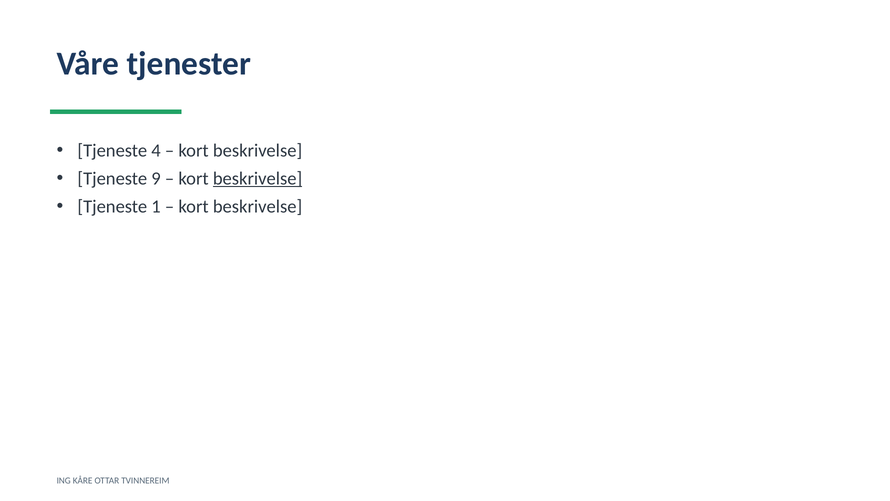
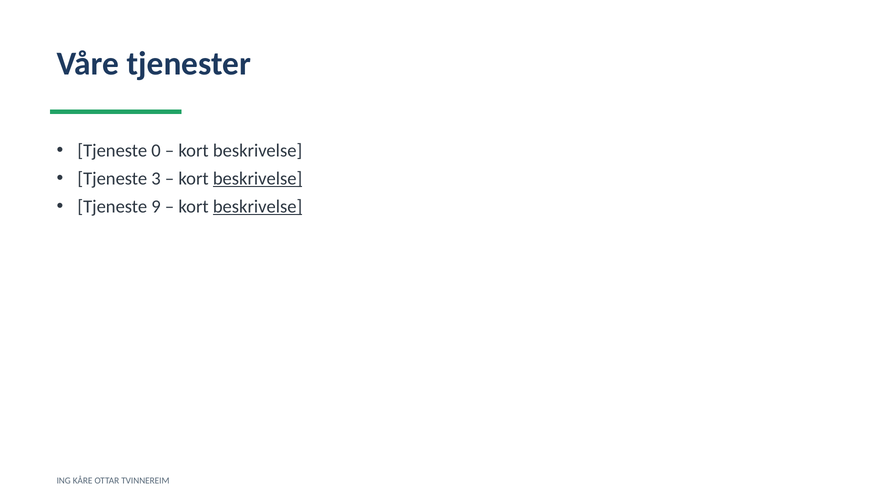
4: 4 -> 0
9: 9 -> 3
1: 1 -> 9
beskrivelse at (258, 206) underline: none -> present
